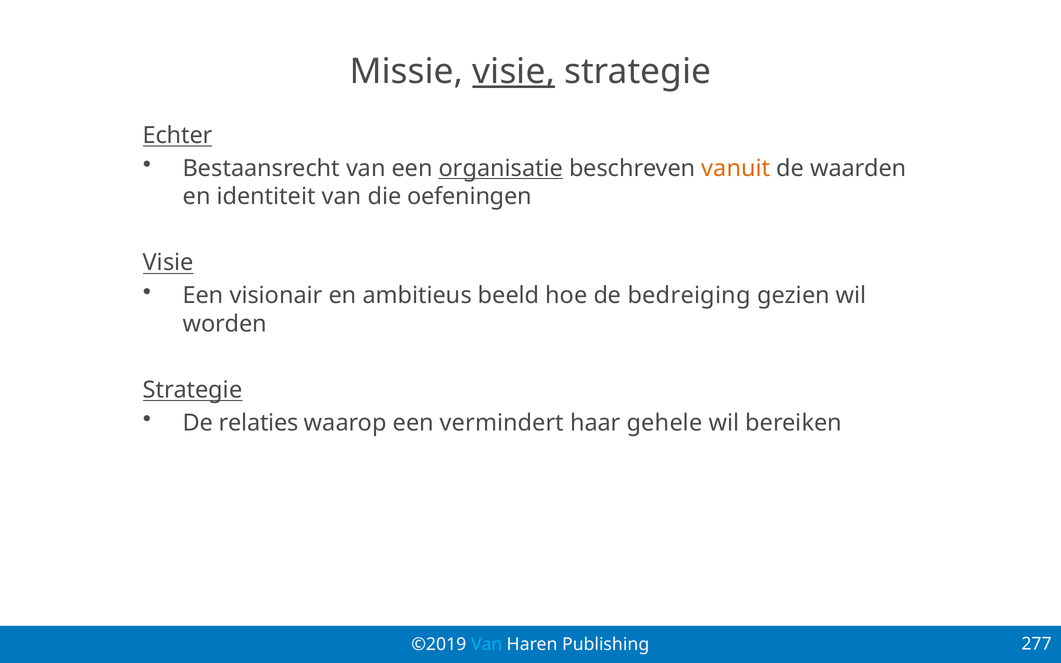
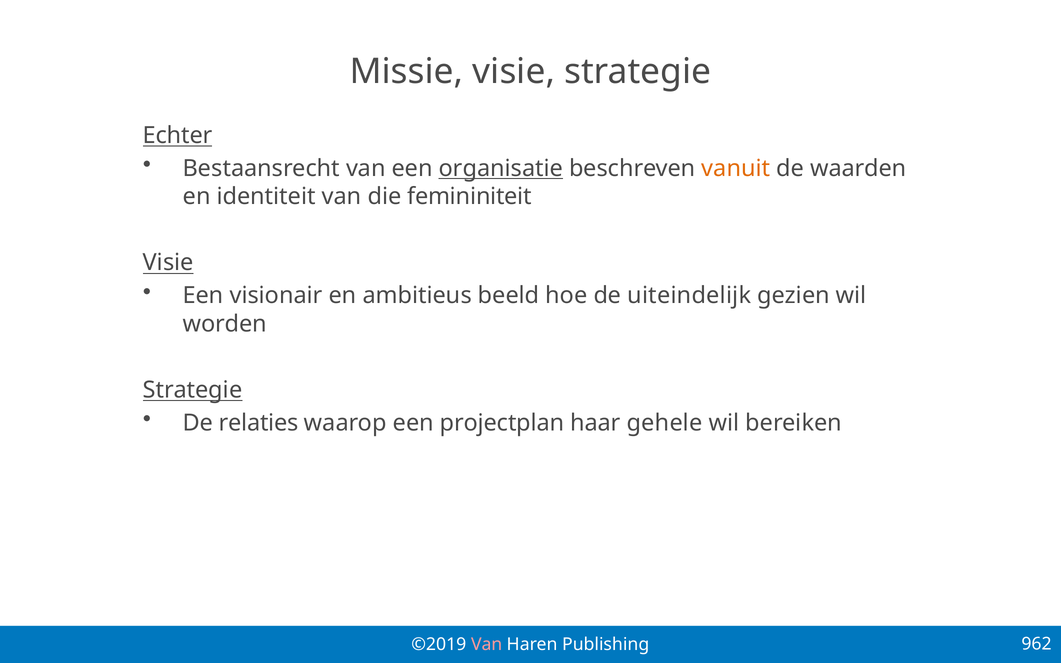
visie at (514, 72) underline: present -> none
oefeningen: oefeningen -> femininiteit
bedreiging: bedreiging -> uiteindelijk
vermindert: vermindert -> projectplan
Van at (487, 645) colour: light blue -> pink
277: 277 -> 962
